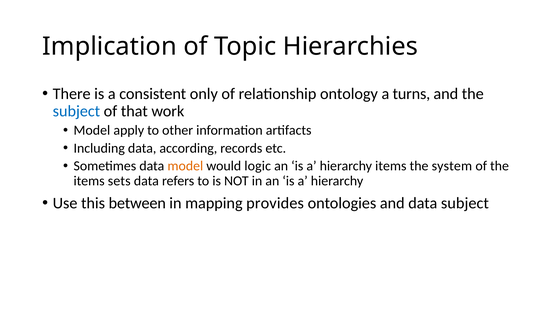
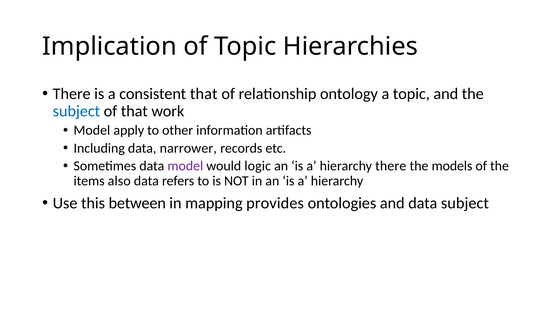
consistent only: only -> that
a turns: turns -> topic
according: according -> narrower
model at (185, 166) colour: orange -> purple
hierarchy items: items -> there
system: system -> models
sets: sets -> also
